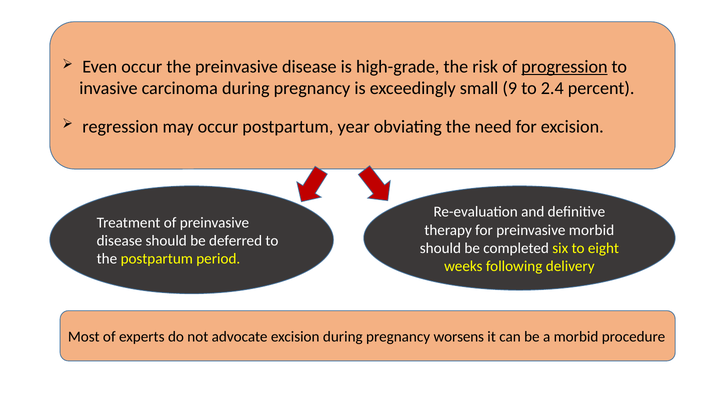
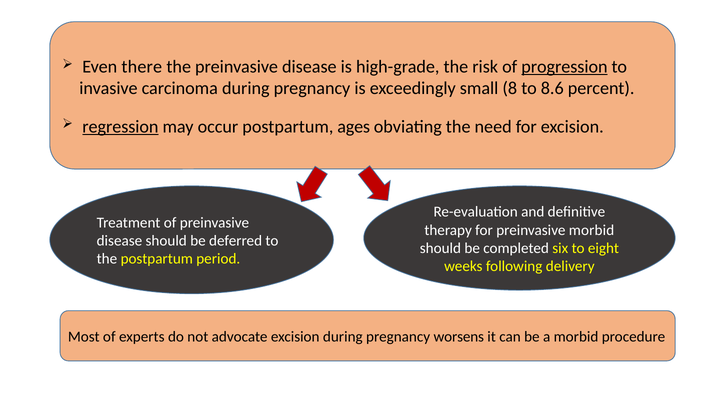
Even occur: occur -> there
9: 9 -> 8
2.4: 2.4 -> 8.6
regression underline: none -> present
year: year -> ages
